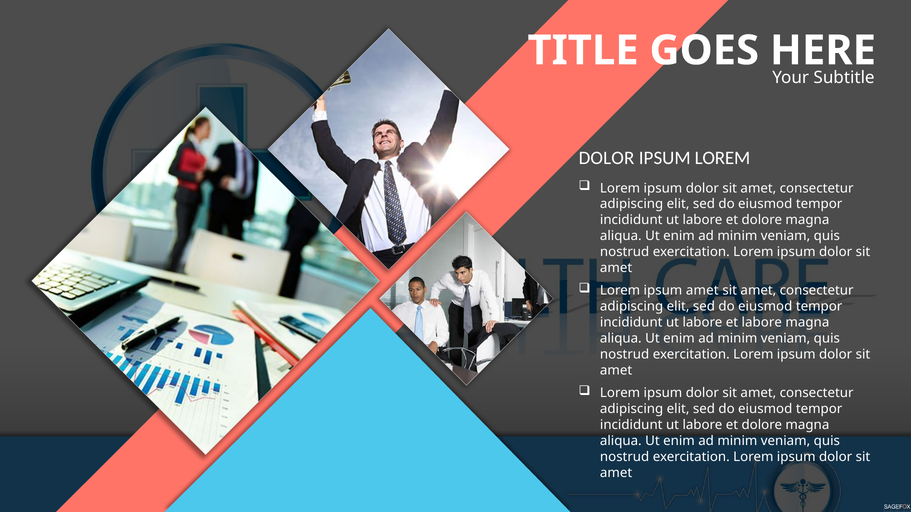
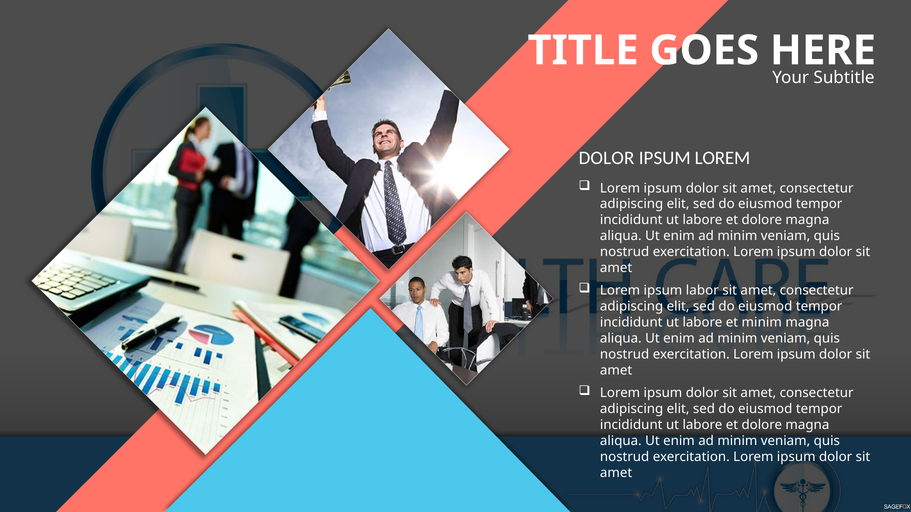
ipsum amet: amet -> labor
et labore: labore -> minim
